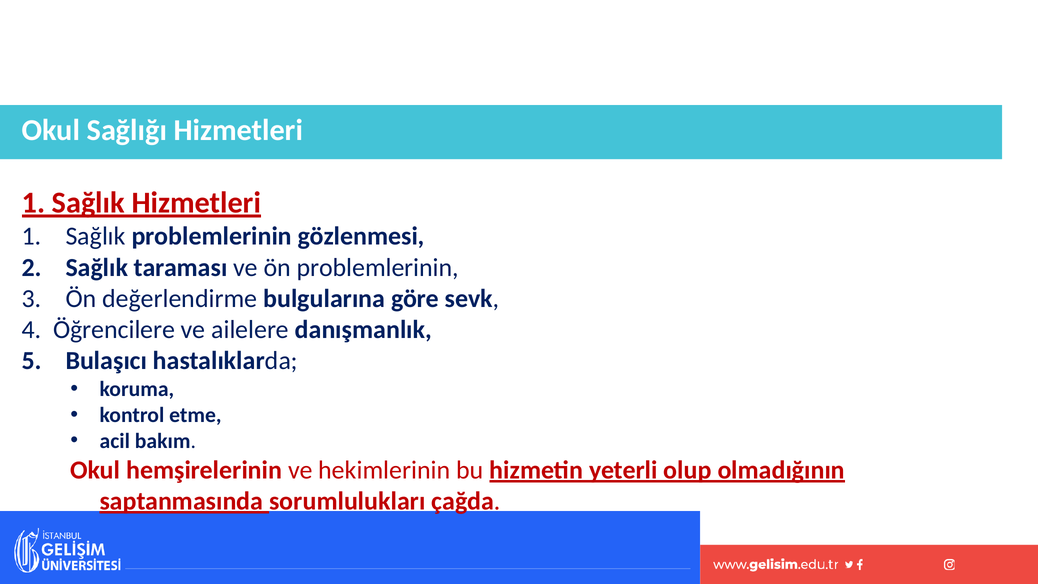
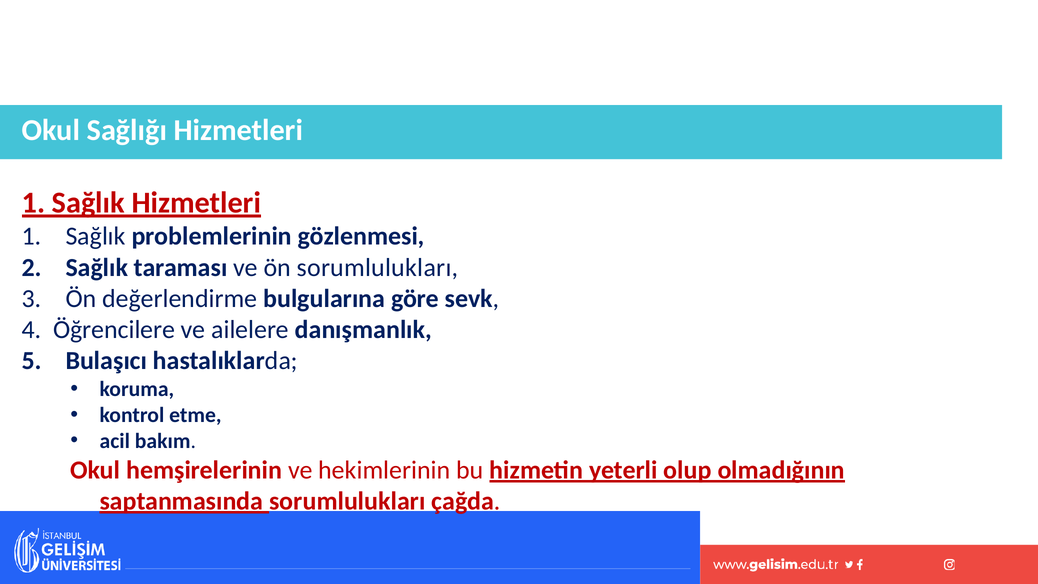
ön problemlerinin: problemlerinin -> sorumlulukları
